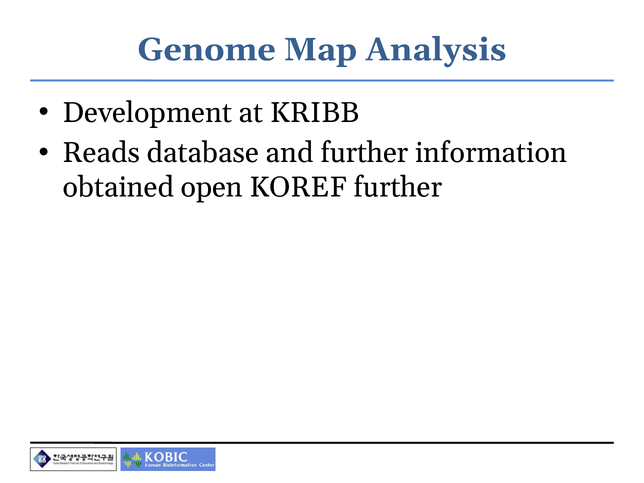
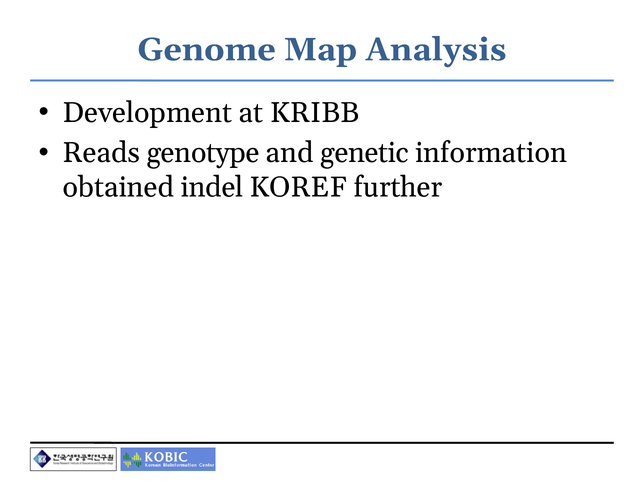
database: database -> genotype
and further: further -> genetic
open: open -> indel
